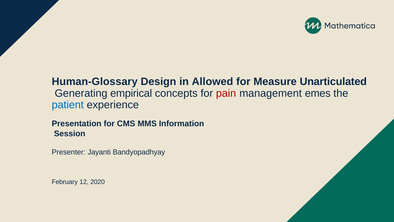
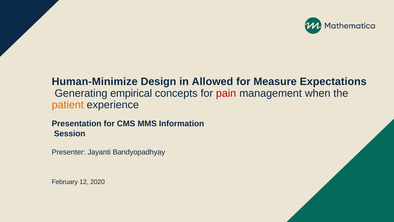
Human-Glossary: Human-Glossary -> Human-Minimize
Unarticulated: Unarticulated -> Expectations
emes: emes -> when
patient colour: blue -> orange
